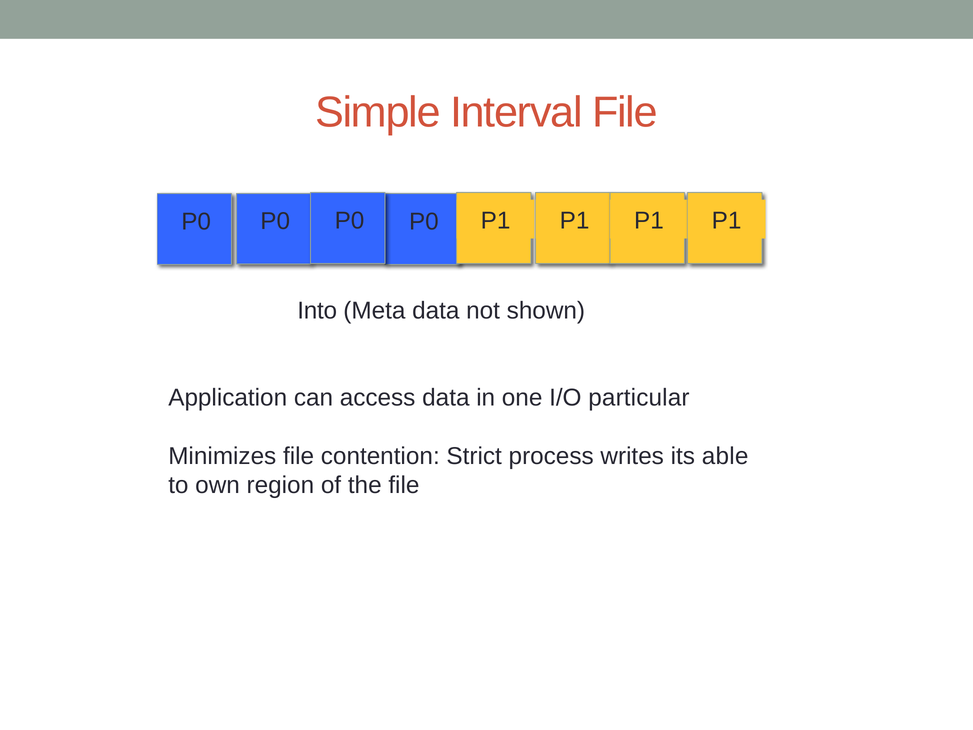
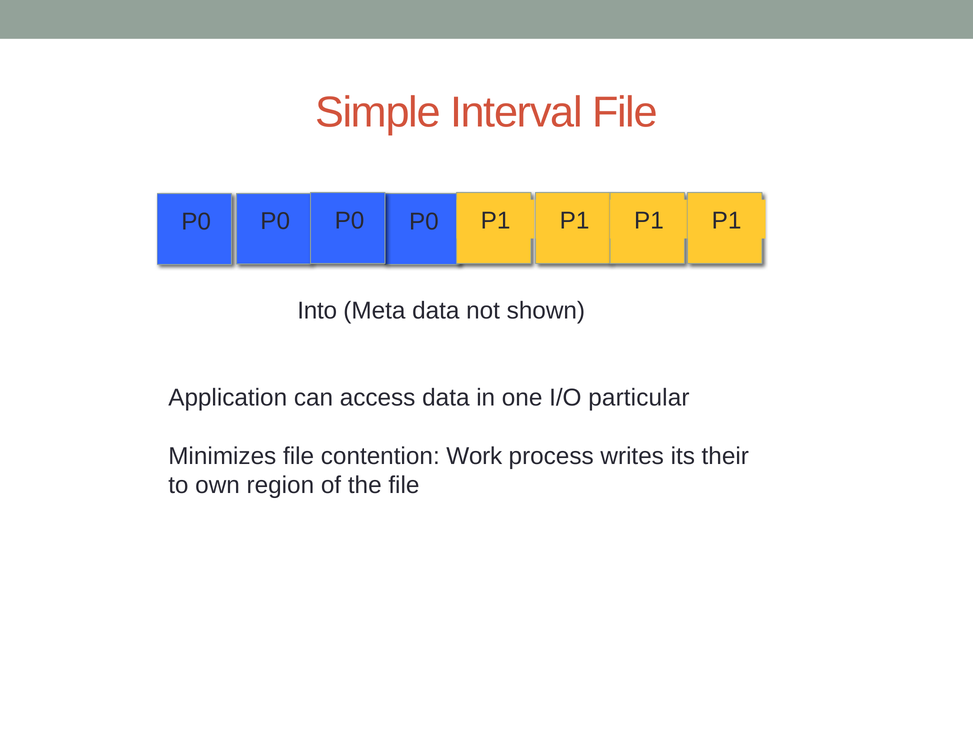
Strict: Strict -> Work
able: able -> their
